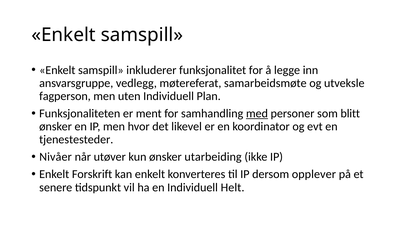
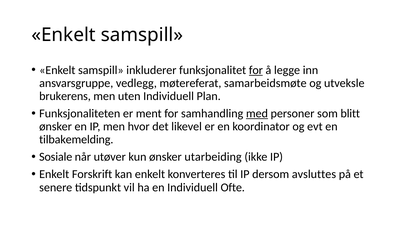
for at (256, 70) underline: none -> present
fagperson: fagperson -> brukerens
tjenestesteder: tjenestesteder -> tilbakemelding
Nivåer: Nivåer -> Sosiale
opplever: opplever -> avsluttes
Helt: Helt -> Ofte
